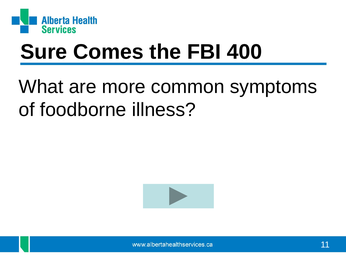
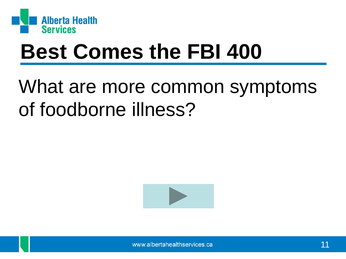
Sure: Sure -> Best
